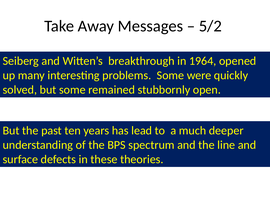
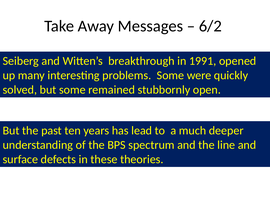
5/2: 5/2 -> 6/2
1964: 1964 -> 1991
